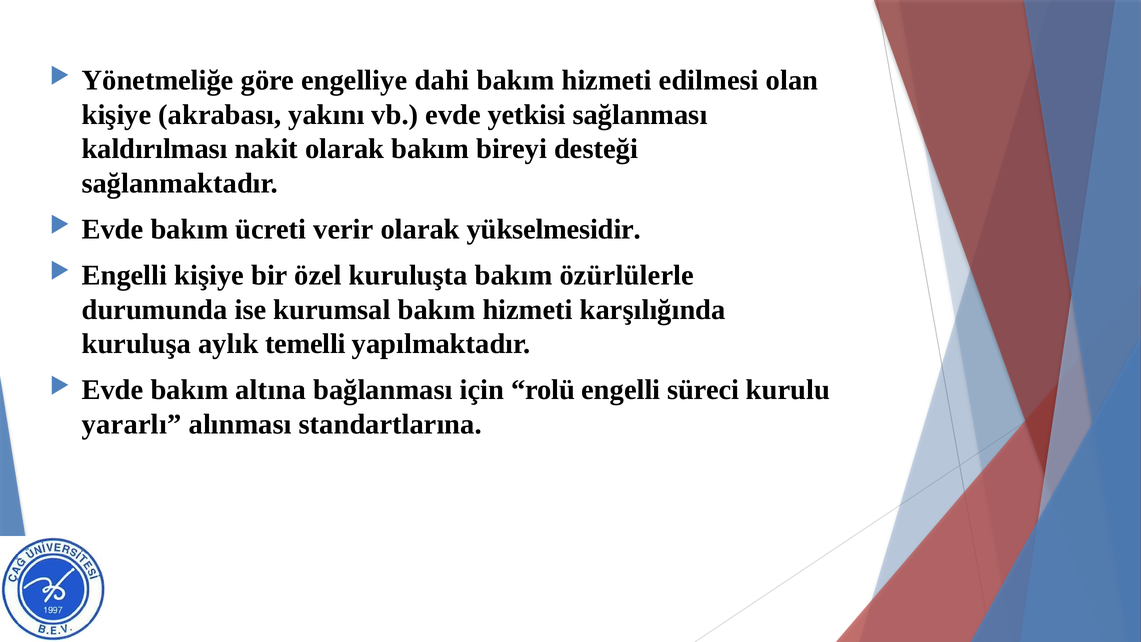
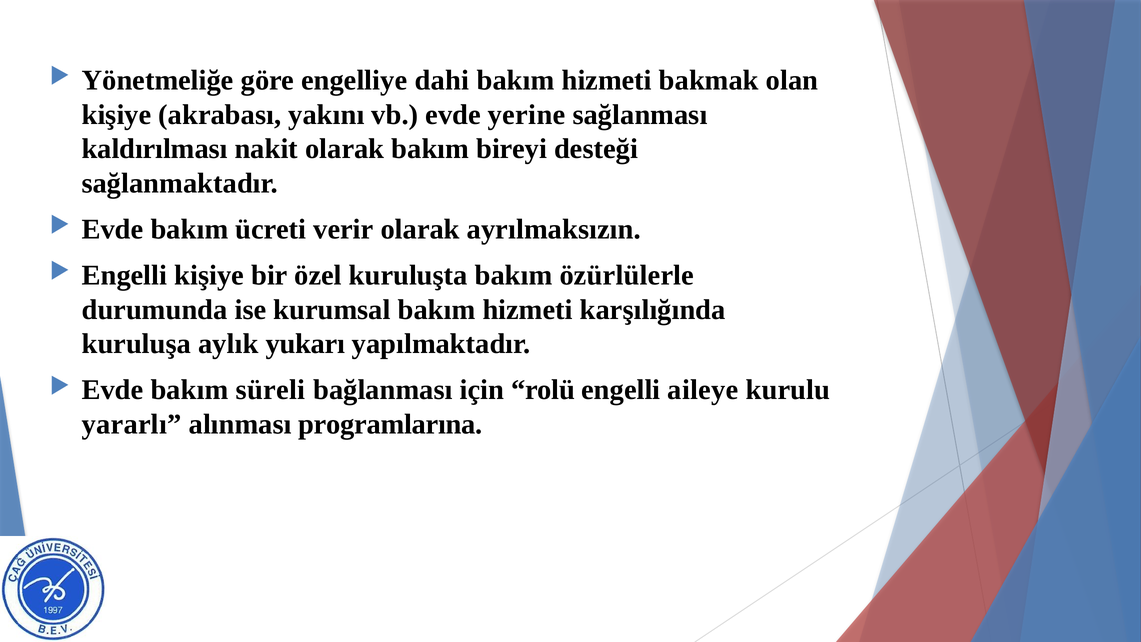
edilmesi: edilmesi -> bakmak
yetkisi: yetkisi -> yerine
yükselmesidir: yükselmesidir -> ayrılmaksızın
temelli: temelli -> yukarı
altına: altına -> süreli
süreci: süreci -> aileye
standartlarına: standartlarına -> programlarına
